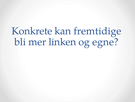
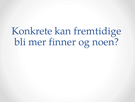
linken: linken -> finner
egne: egne -> noen
